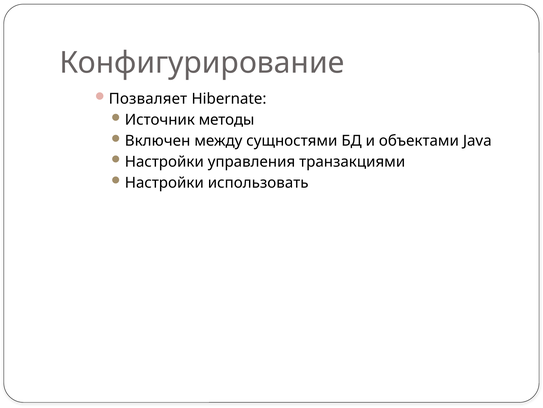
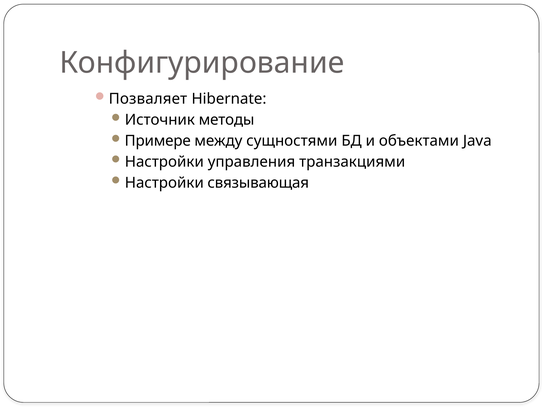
Включен: Включен -> Примере
использовать: использовать -> связывающая
